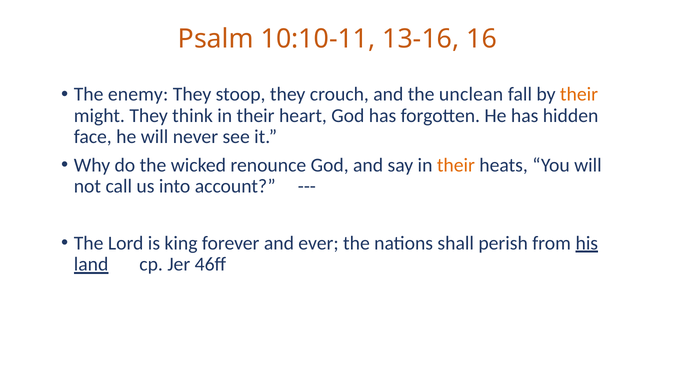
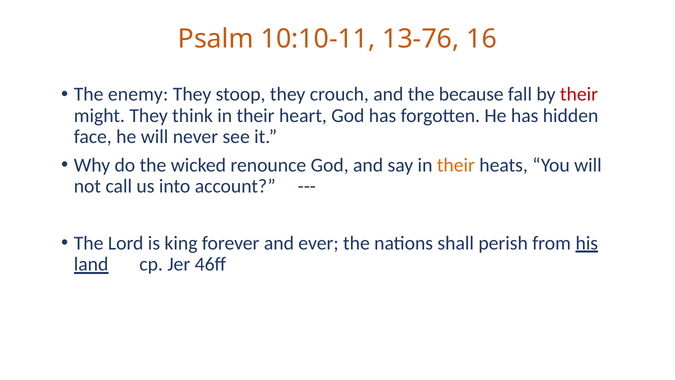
13-16: 13-16 -> 13-76
unclean: unclean -> because
their at (579, 94) colour: orange -> red
